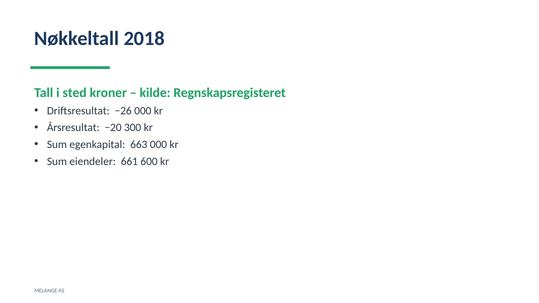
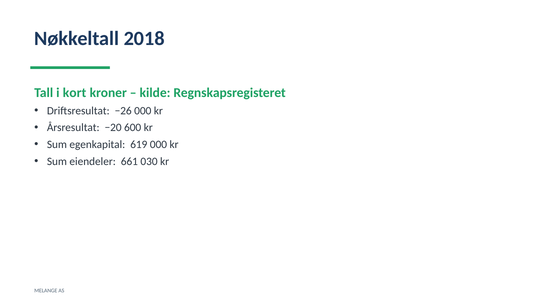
sted: sted -> kort
300: 300 -> 600
663: 663 -> 619
600: 600 -> 030
